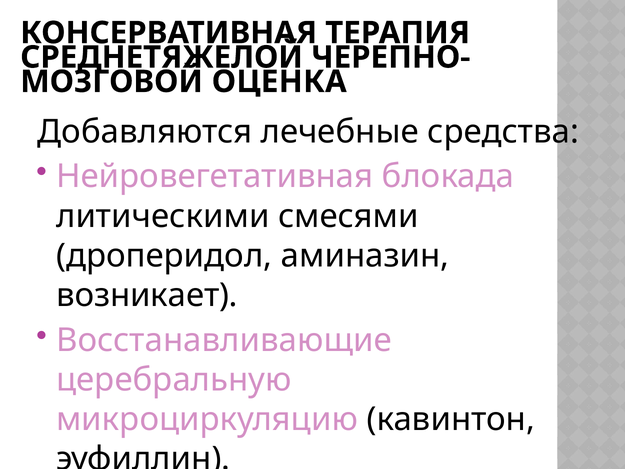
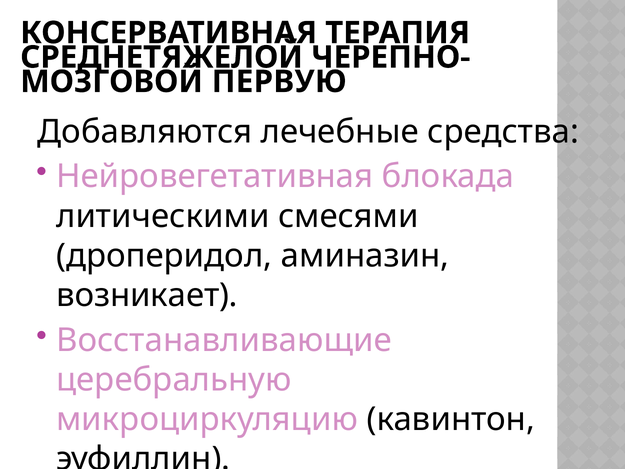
ОЦЕНКА: ОЦЕНКА -> ПЕРВУЮ
